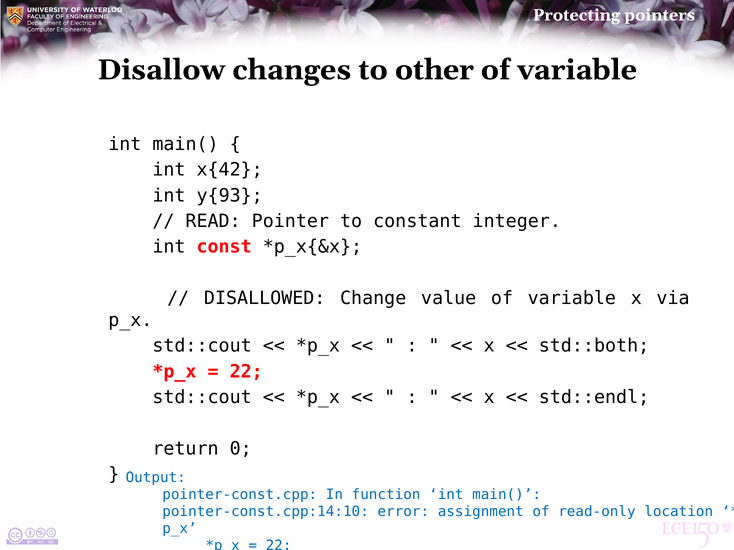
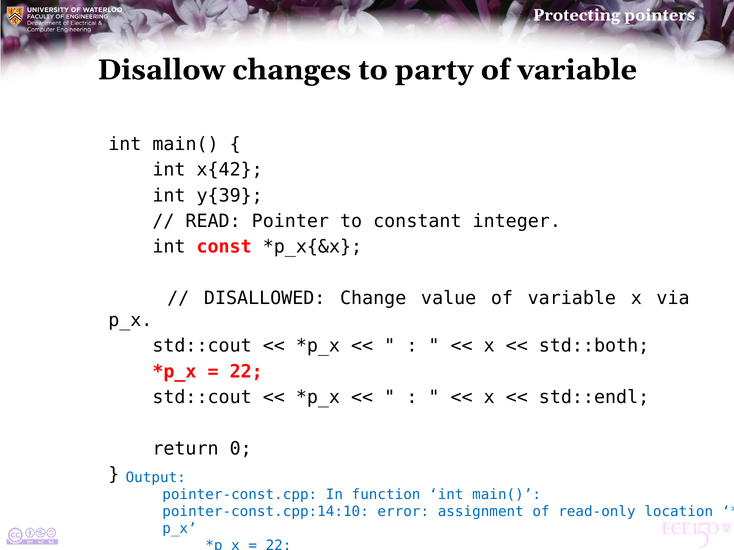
other: other -> party
y{93: y{93 -> y{39
